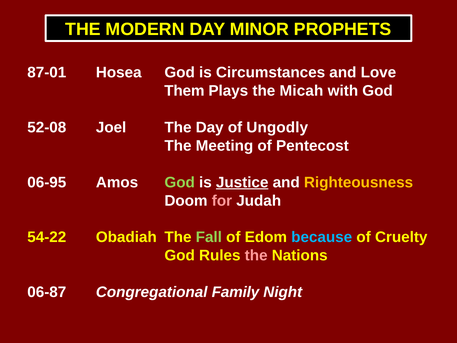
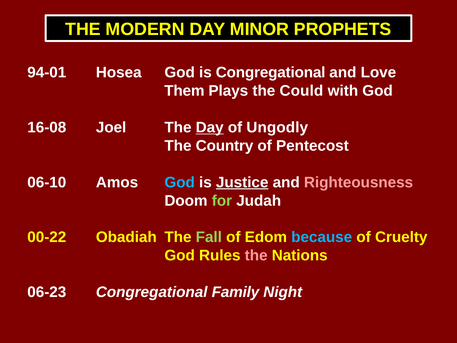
87-01: 87-01 -> 94-01
is Circumstances: Circumstances -> Congregational
Micah: Micah -> Could
52-08: 52-08 -> 16-08
Day at (210, 127) underline: none -> present
Meeting: Meeting -> Country
06-95: 06-95 -> 06-10
God at (180, 182) colour: light green -> light blue
Righteousness colour: yellow -> pink
for colour: pink -> light green
54-22: 54-22 -> 00-22
06-87: 06-87 -> 06-23
